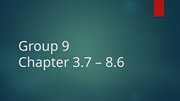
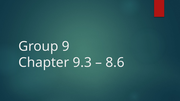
3.7: 3.7 -> 9.3
